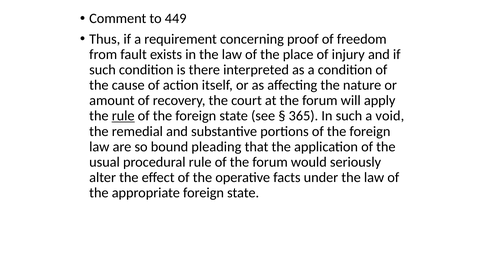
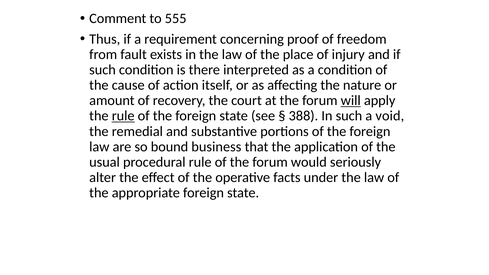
449: 449 -> 555
will underline: none -> present
365: 365 -> 388
pleading: pleading -> business
